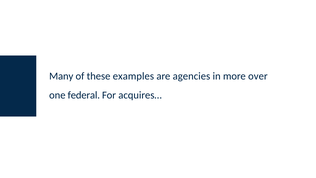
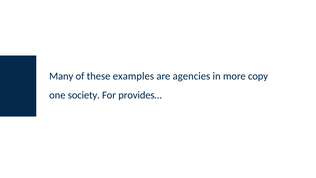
over: over -> copy
federal: federal -> society
acquires…: acquires… -> provides…
